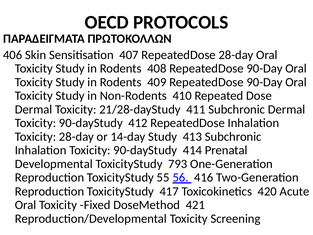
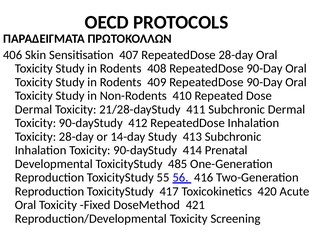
793: 793 -> 485
